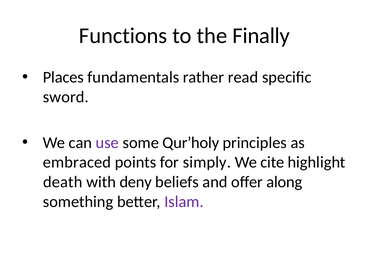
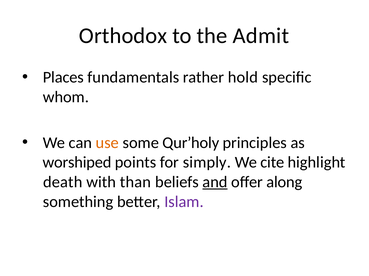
Functions: Functions -> Orthodox
Finally: Finally -> Admit
read: read -> hold
sword: sword -> whom
use colour: purple -> orange
embraced: embraced -> worshiped
deny: deny -> than
and underline: none -> present
